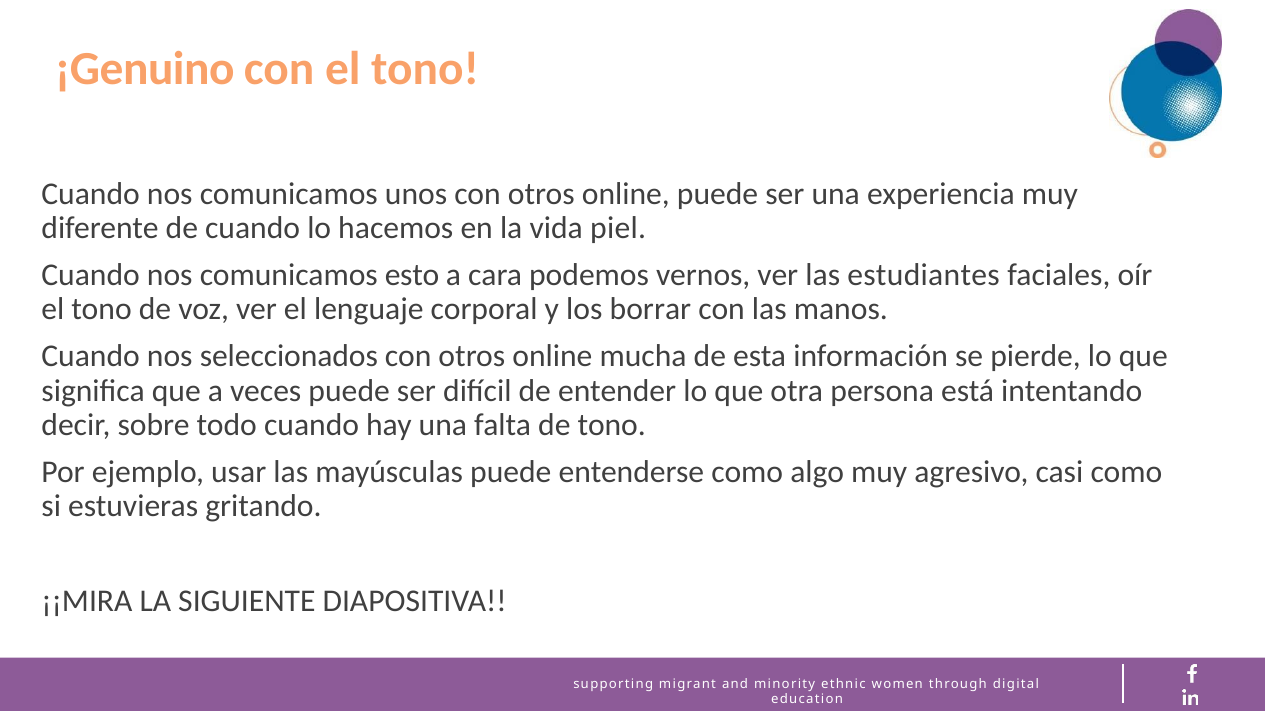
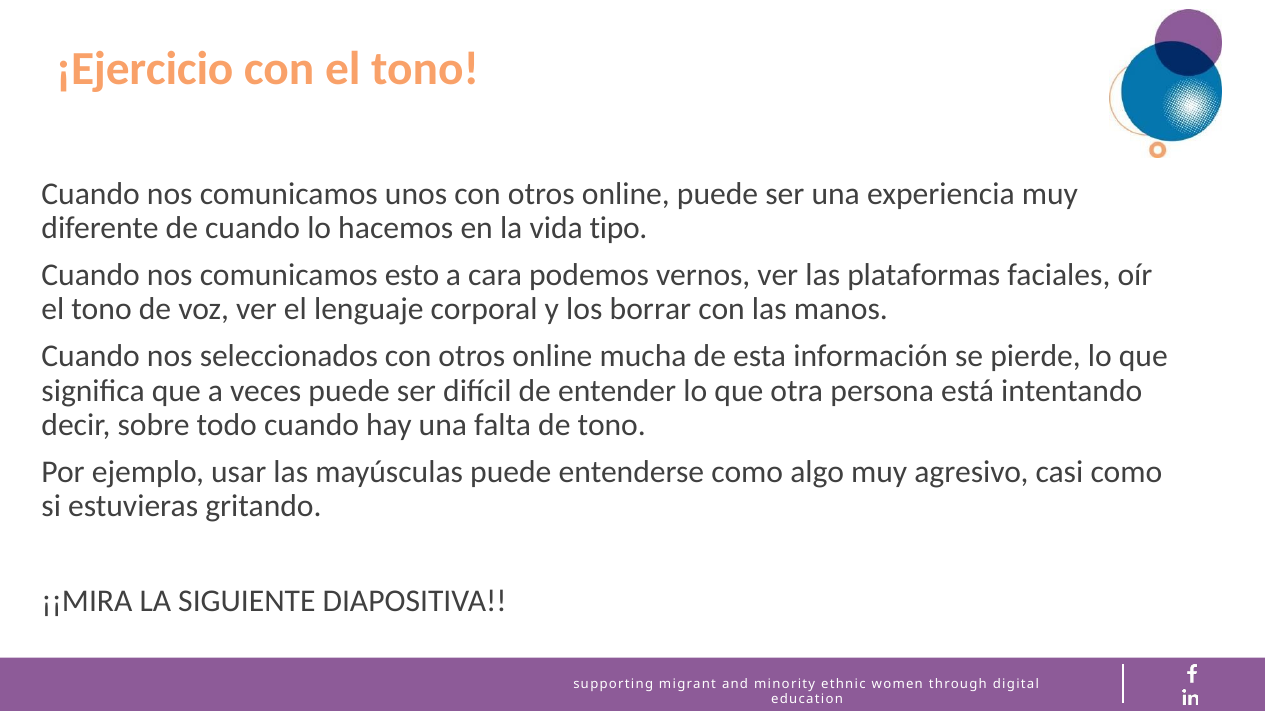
¡Genuino: ¡Genuino -> ¡Ejercicio
piel: piel -> tipo
estudiantes: estudiantes -> plataformas
